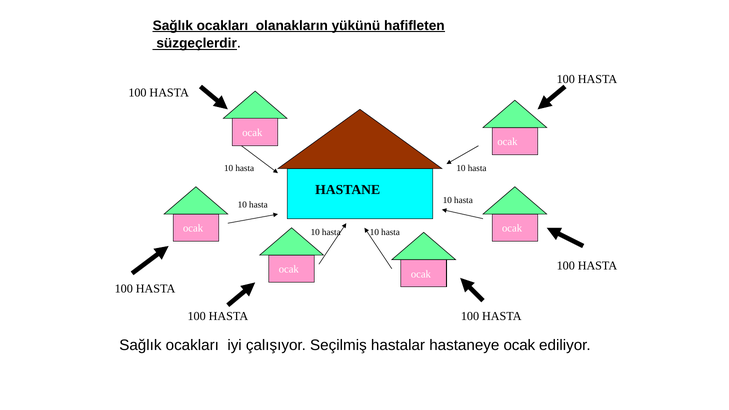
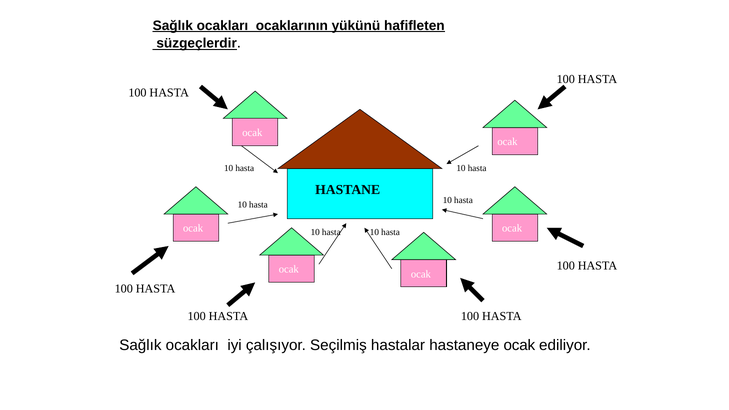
olanakların: olanakların -> ocaklarının
